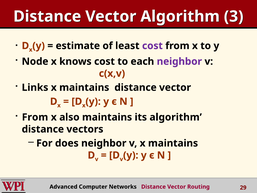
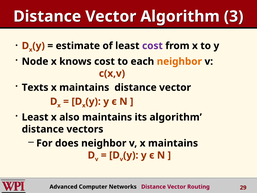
neighbor at (179, 61) colour: purple -> orange
Links: Links -> Texts
From at (35, 117): From -> Least
